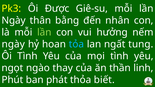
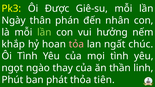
bằng: bằng -> phán
ngày at (13, 44): ngày -> khắp
tỏa colour: light blue -> pink
tung: tung -> chúc
biết: biết -> tiên
